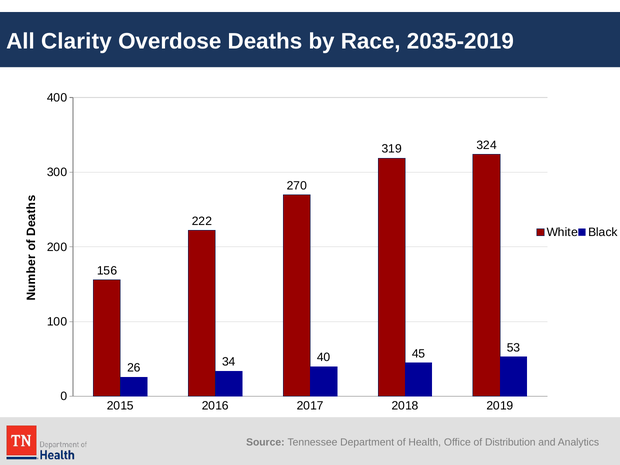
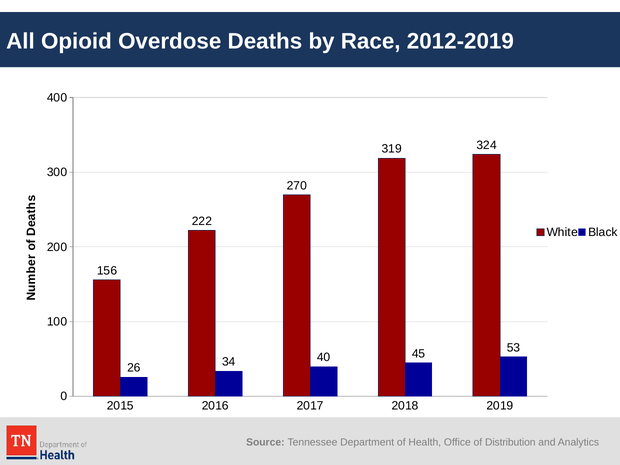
Clarity: Clarity -> Opioid
2035-2019: 2035-2019 -> 2012-2019
